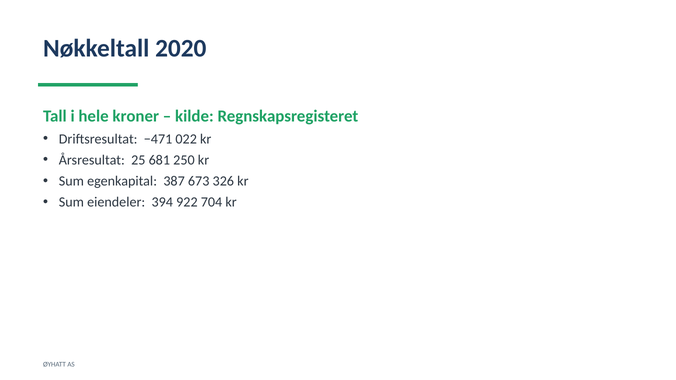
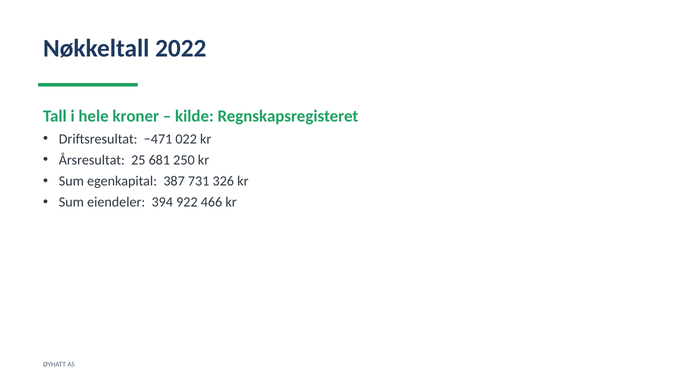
2020: 2020 -> 2022
673: 673 -> 731
704: 704 -> 466
